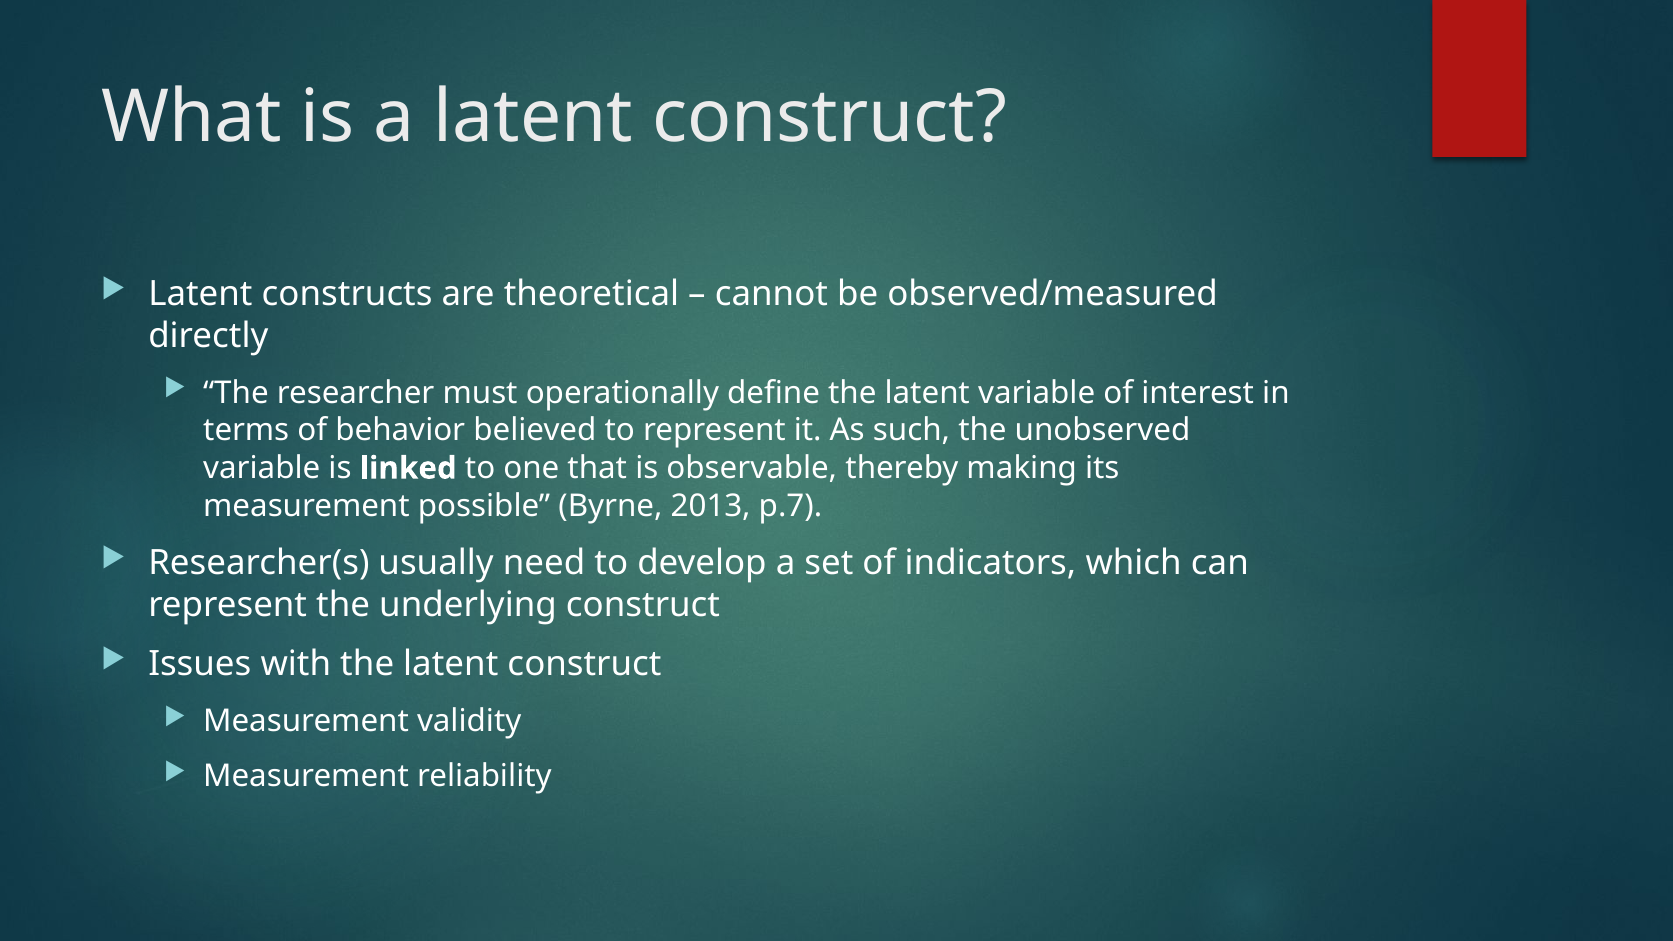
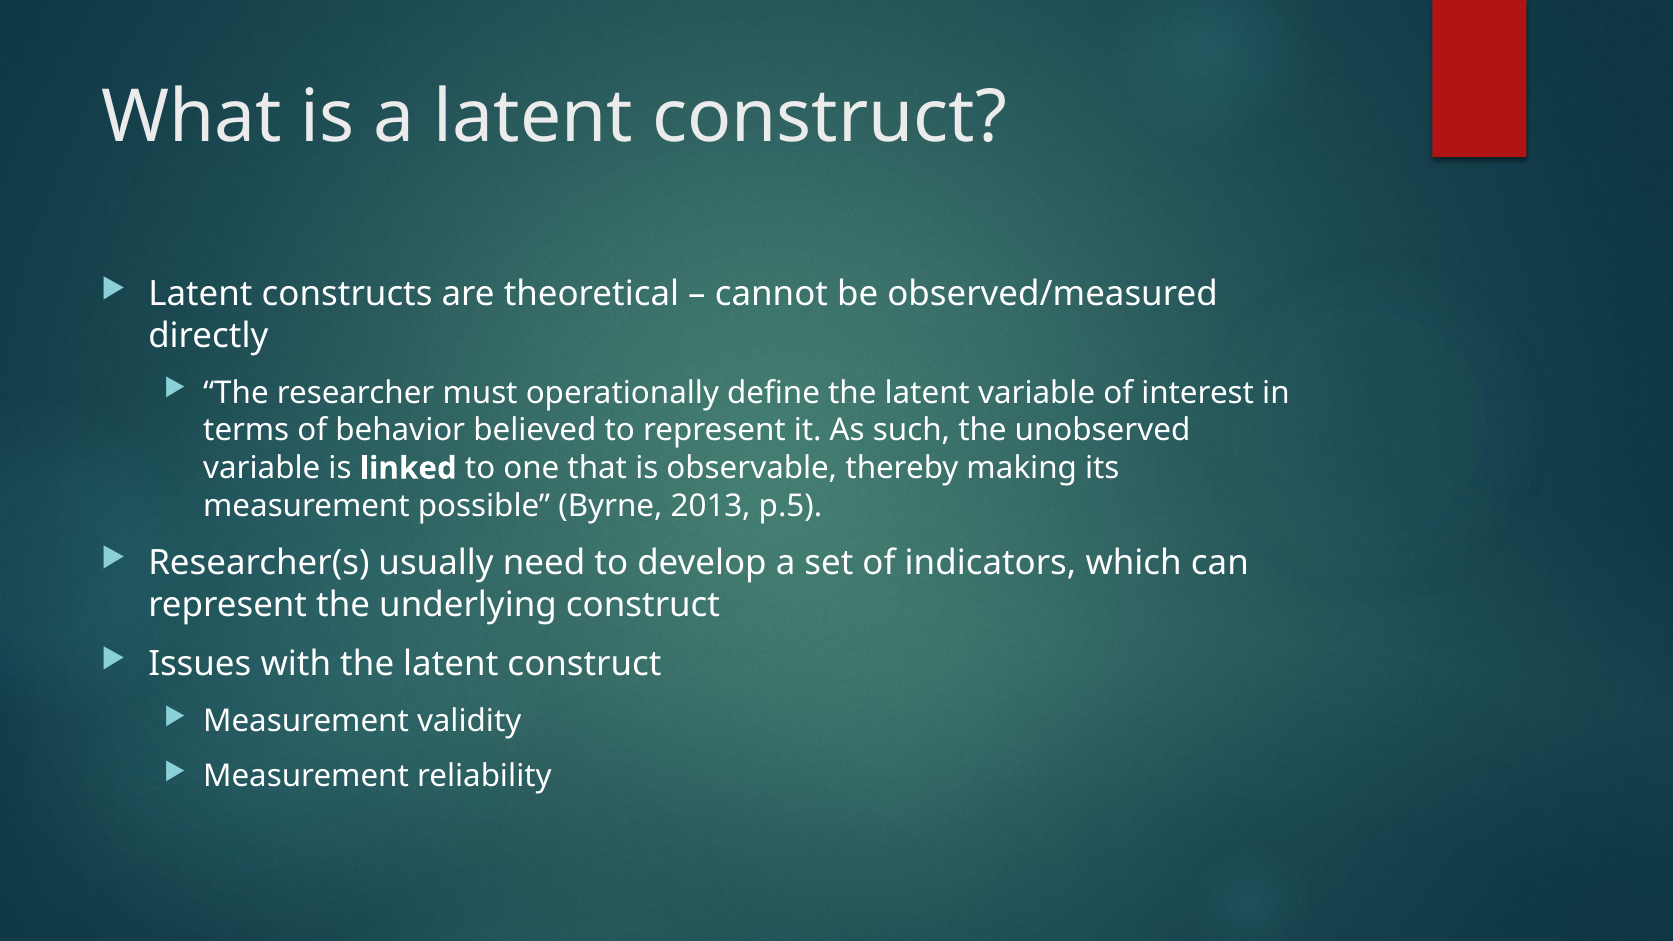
p.7: p.7 -> p.5
